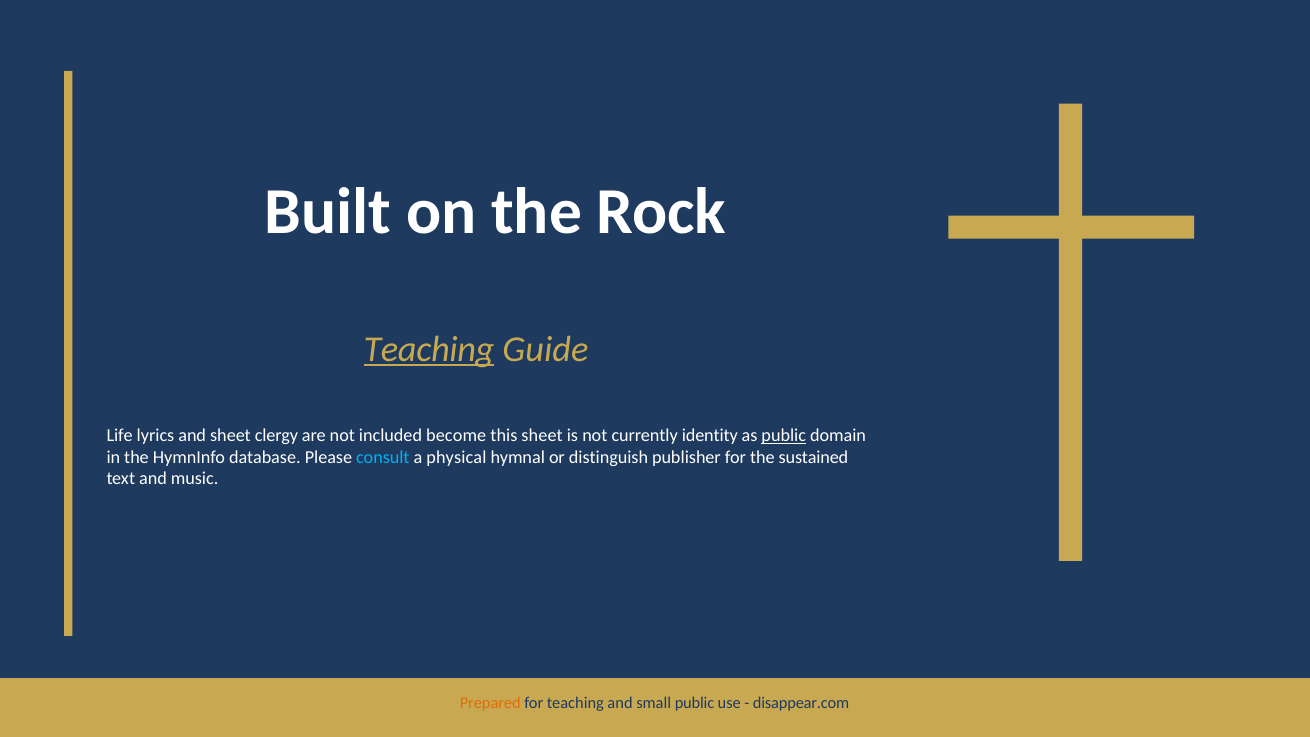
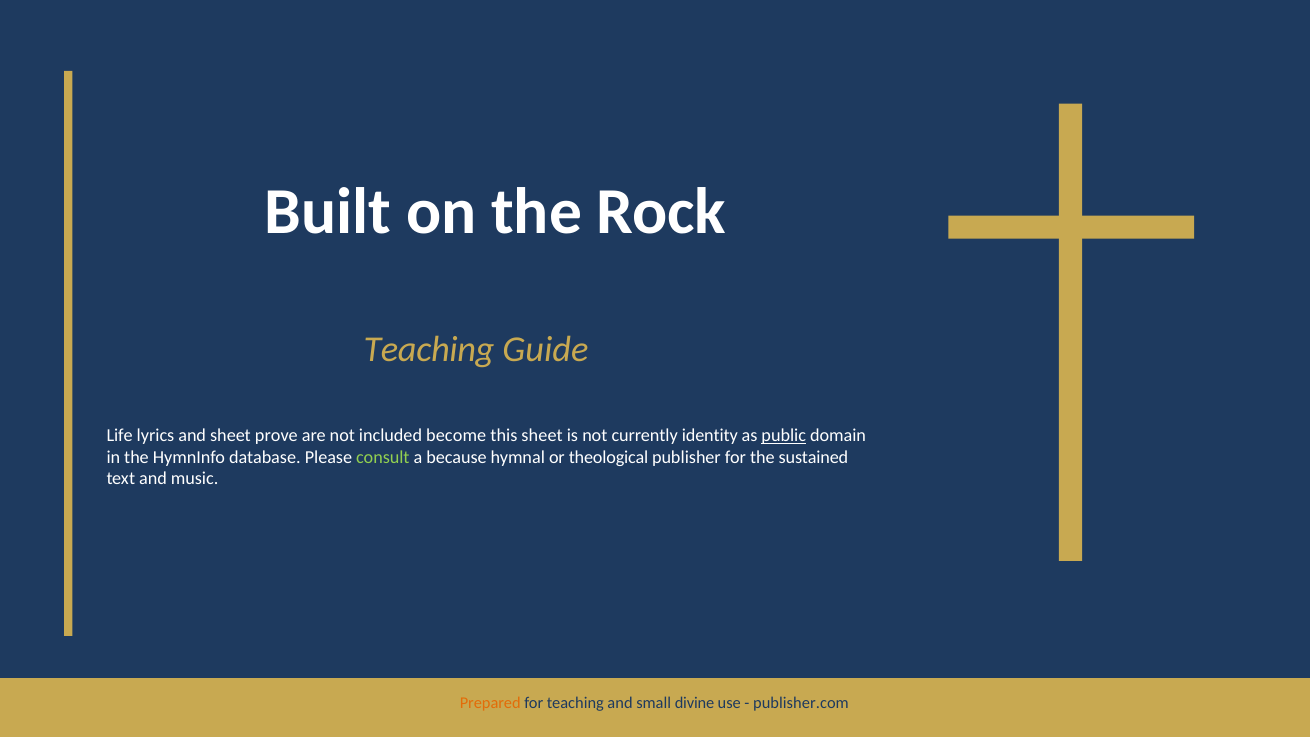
Teaching at (429, 349) underline: present -> none
clergy: clergy -> prove
consult colour: light blue -> light green
physical: physical -> because
distinguish: distinguish -> theological
small public: public -> divine
disappear.com: disappear.com -> publisher.com
